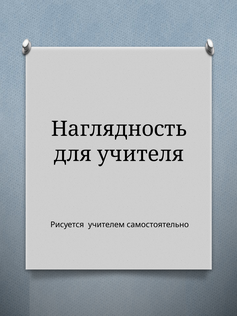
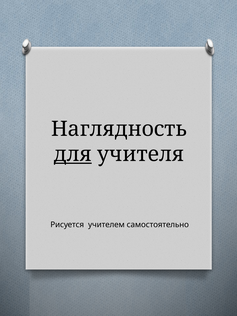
для underline: none -> present
